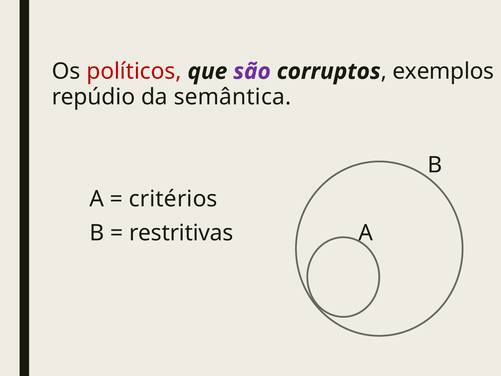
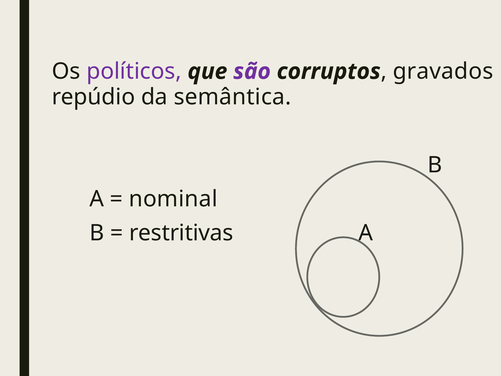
políticos colour: red -> purple
exemplos: exemplos -> gravados
critérios: critérios -> nominal
